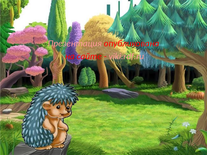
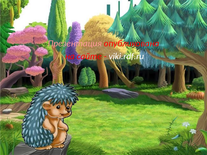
viki.rdf.ru colour: pink -> white
